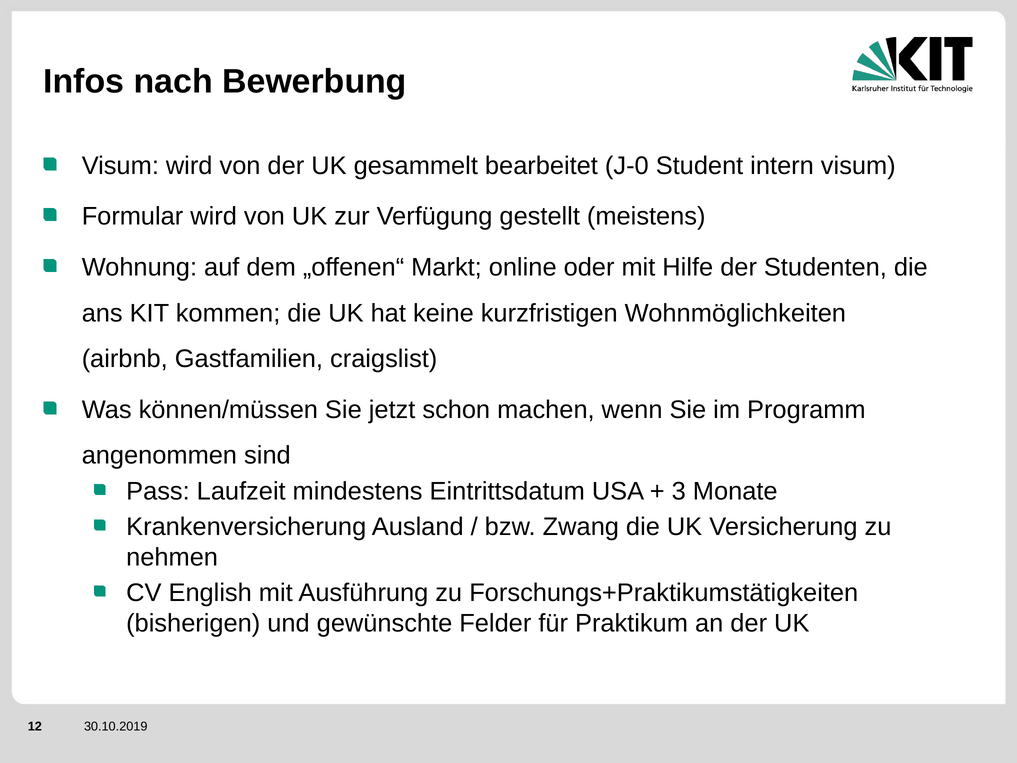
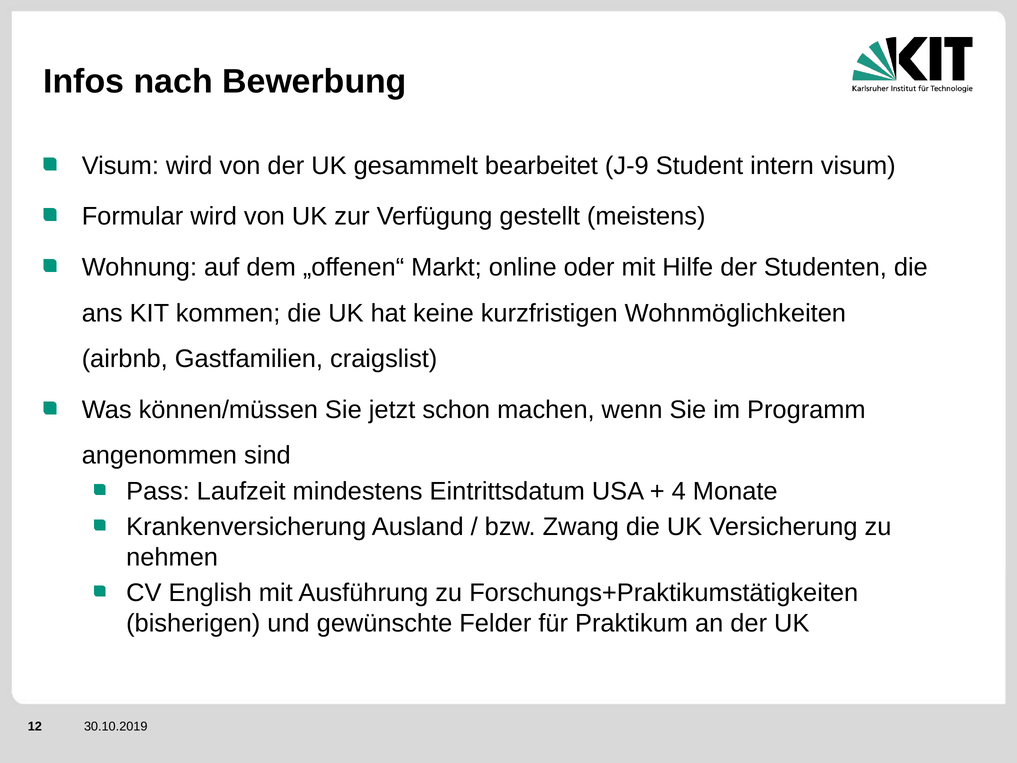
J-0: J-0 -> J-9
3: 3 -> 4
